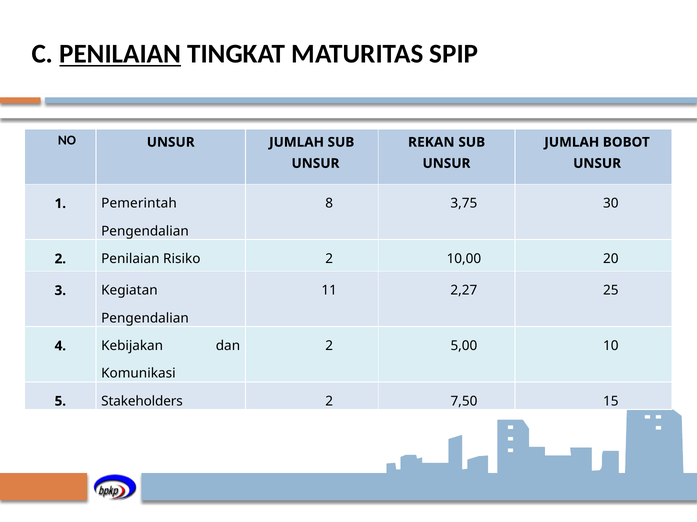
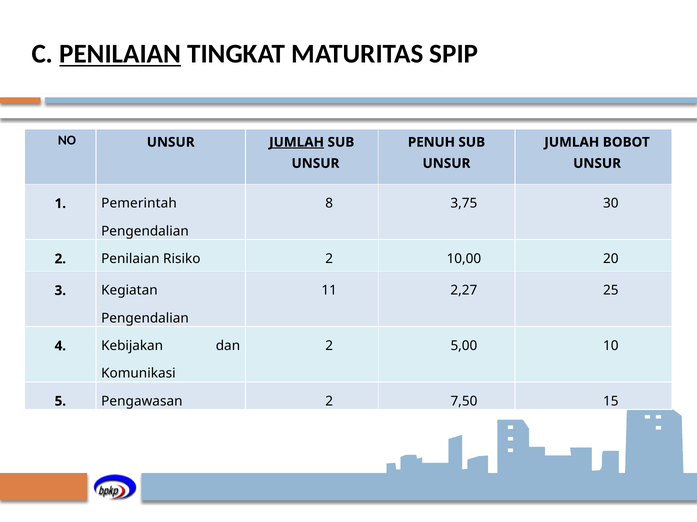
JUMLAH at (297, 142) underline: none -> present
REKAN: REKAN -> PENUH
Stakeholders: Stakeholders -> Pengawasan
